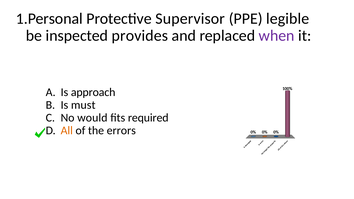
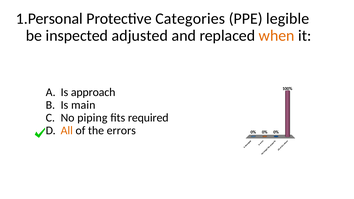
Supervisor: Supervisor -> Categories
provides: provides -> adjusted
when colour: purple -> orange
must: must -> main
would: would -> piping
